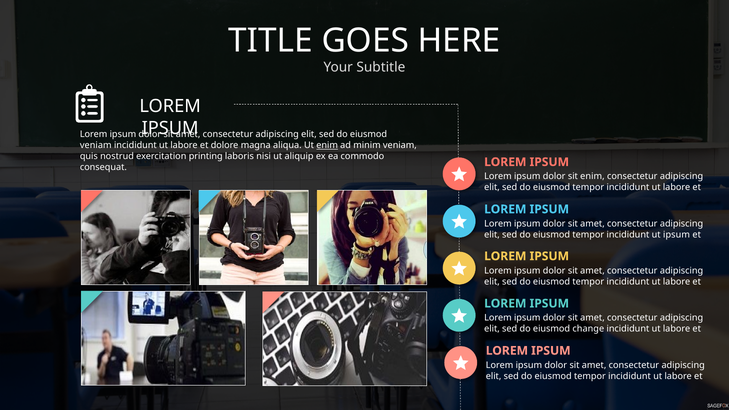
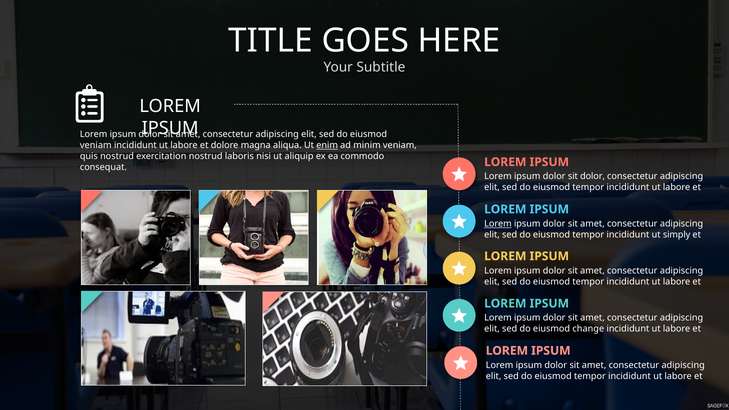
exercitation printing: printing -> nostrud
sit enim: enim -> dolor
Lorem at (498, 224) underline: none -> present
ut ipsum: ipsum -> simply
